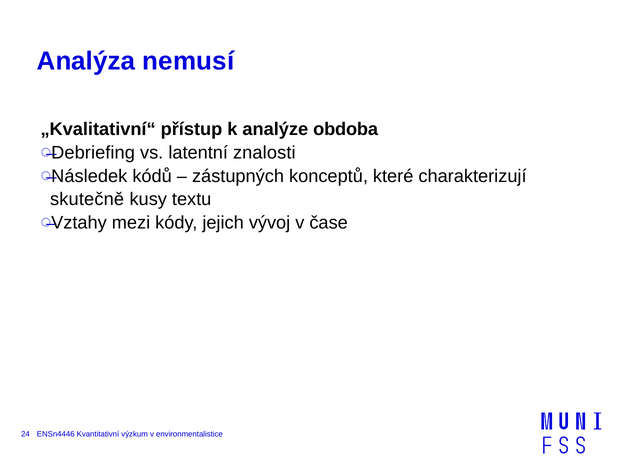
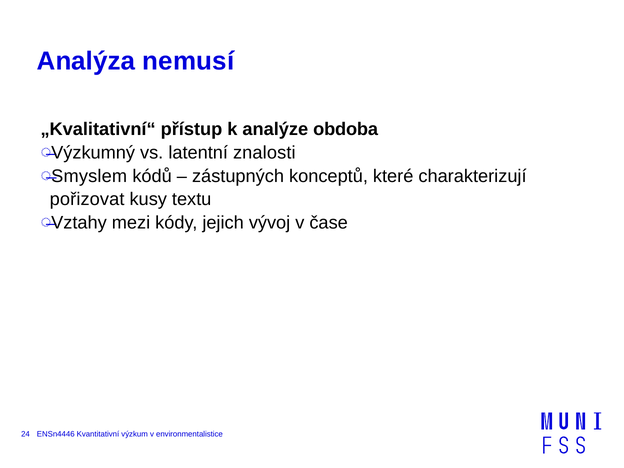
Debriefing: Debriefing -> Výzkumný
Následek: Následek -> Smyslem
skutečně: skutečně -> pořizovat
